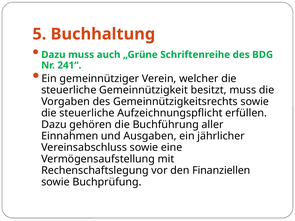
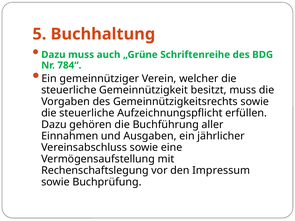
241“: 241“ -> 784“
Finanziellen: Finanziellen -> Impressum
